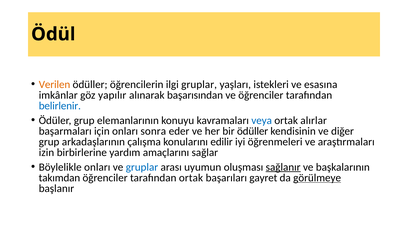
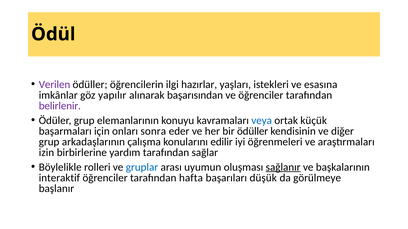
Verilen colour: orange -> purple
ilgi gruplar: gruplar -> hazırlar
belirlenir colour: blue -> purple
alırlar: alırlar -> küçük
yardım amaçlarını: amaçlarını -> tarafından
Böylelikle onları: onları -> rolleri
takımdan: takımdan -> interaktif
tarafından ortak: ortak -> hafta
gayret: gayret -> düşük
görülmeye underline: present -> none
